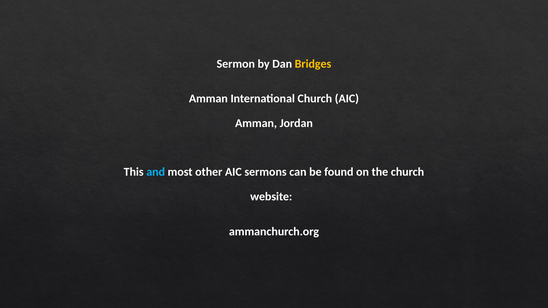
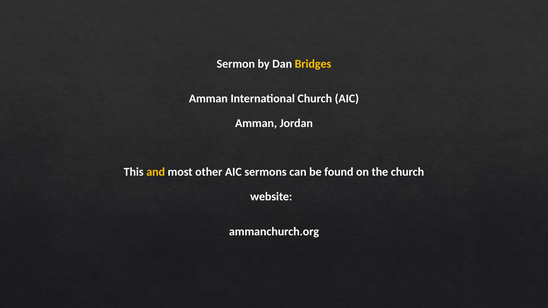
and colour: light blue -> yellow
